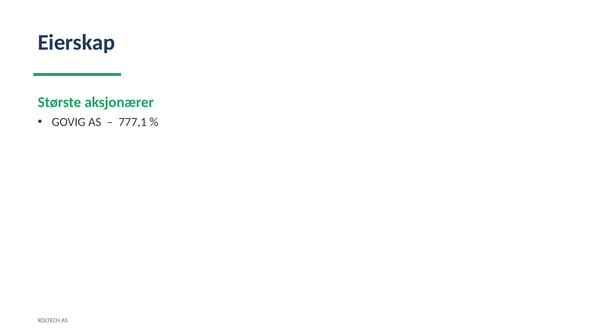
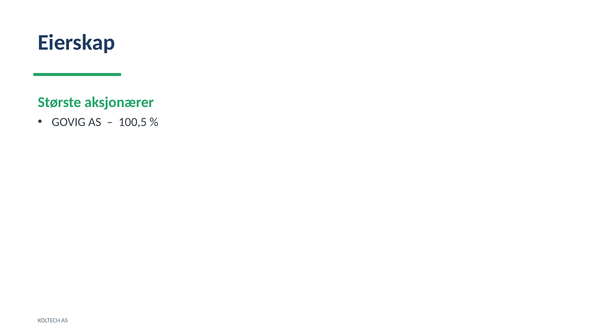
777,1: 777,1 -> 100,5
